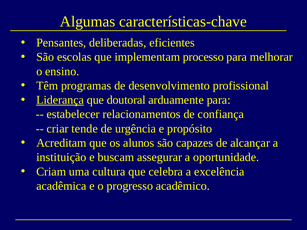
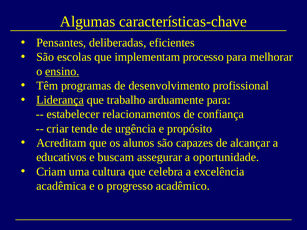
ensino underline: none -> present
doutoral: doutoral -> trabalho
instituição: instituição -> educativos
